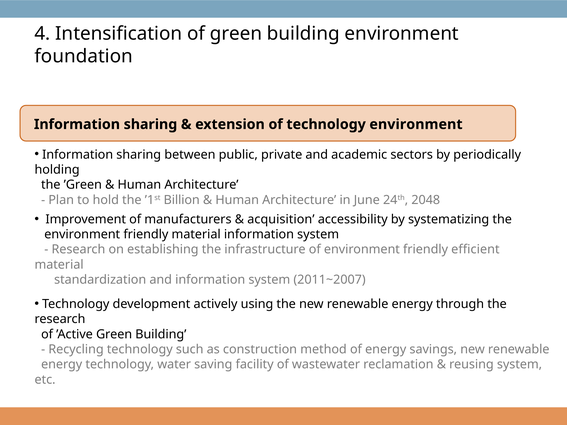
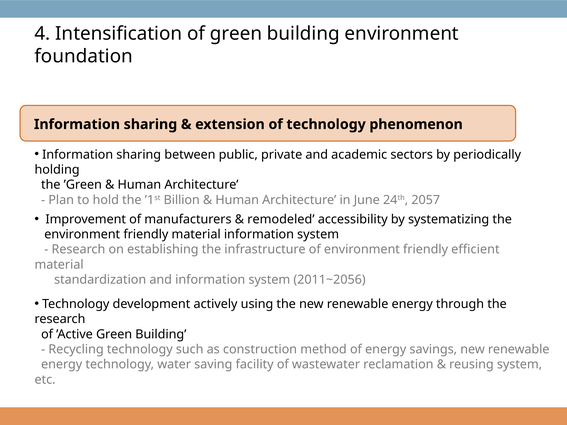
technology environment: environment -> phenomenon
2048: 2048 -> 2057
acquisition: acquisition -> remodeled
2011~2007: 2011~2007 -> 2011~2056
